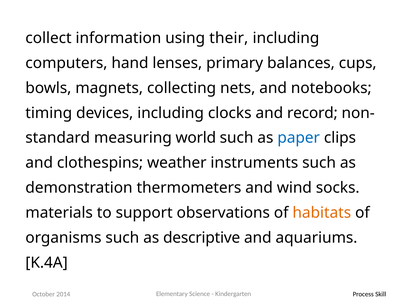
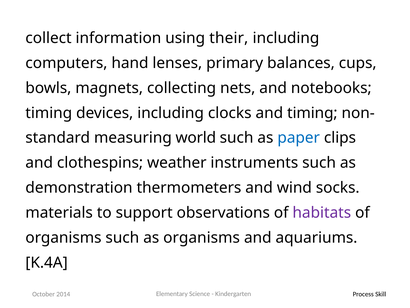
and record: record -> timing
habitats colour: orange -> purple
as descriptive: descriptive -> organisms
